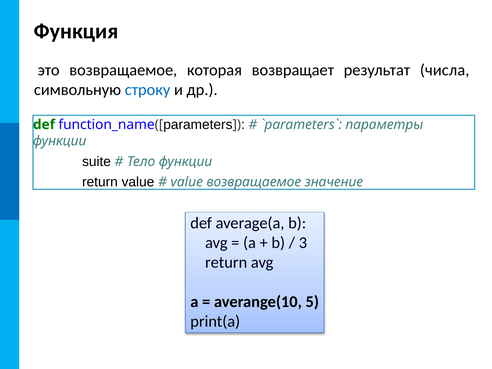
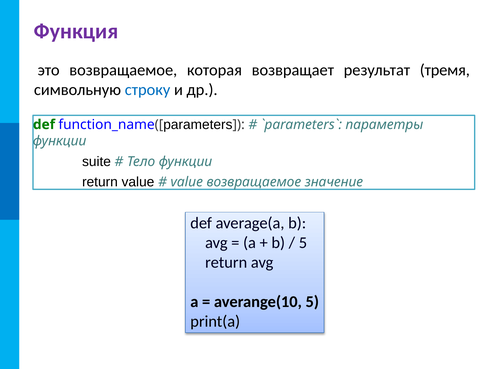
Функция colour: black -> purple
числа: числа -> тремя
3 at (303, 243): 3 -> 5
